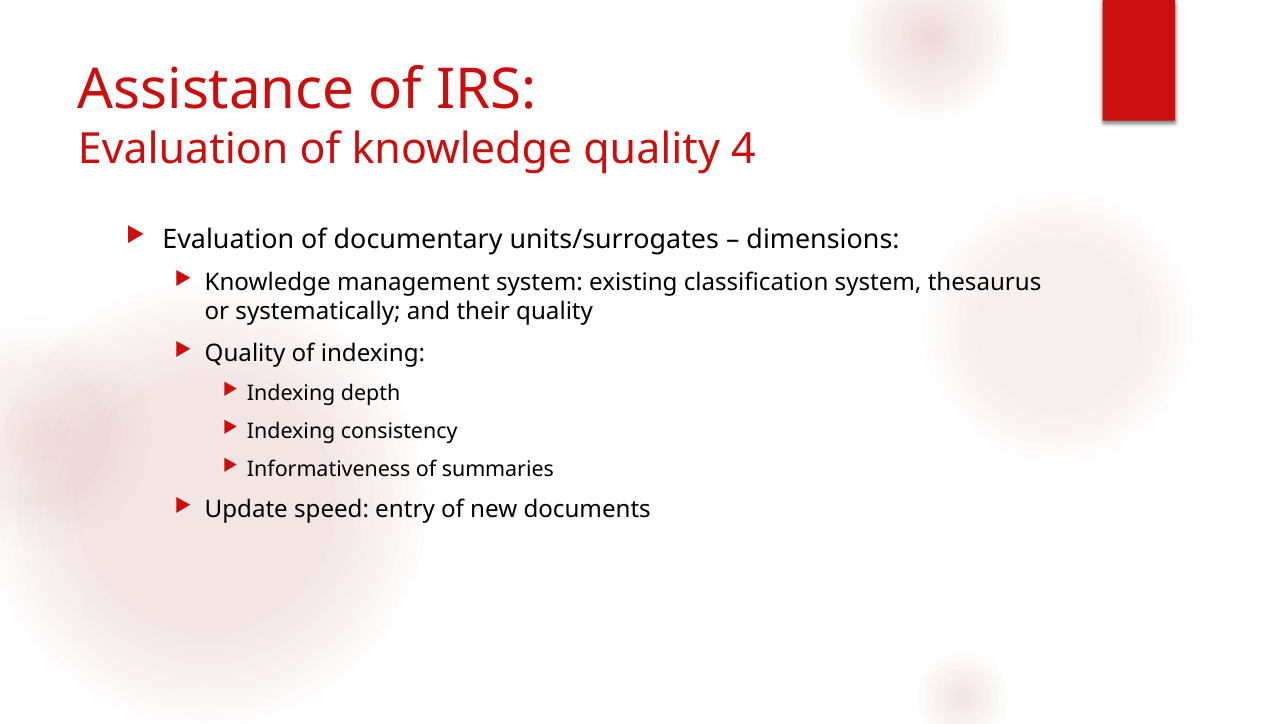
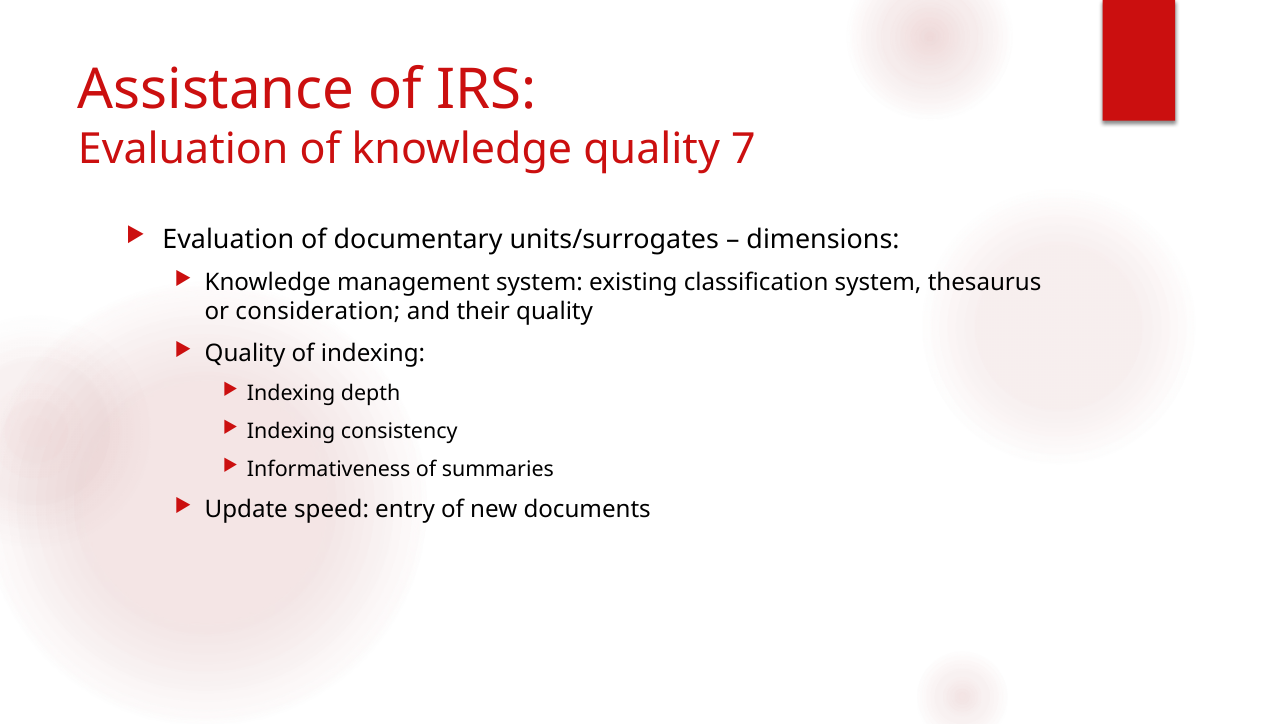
4: 4 -> 7
systematically: systematically -> consideration
